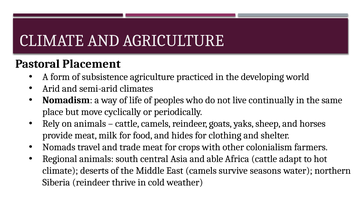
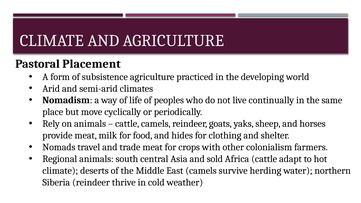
able: able -> sold
seasons: seasons -> herding
